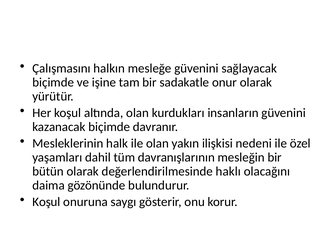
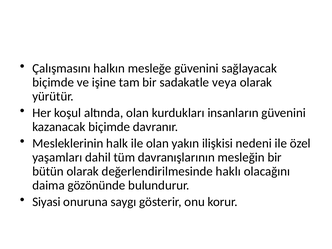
onur: onur -> veya
Koşul at (46, 202): Koşul -> Siyasi
